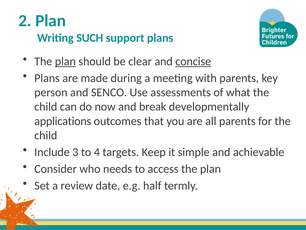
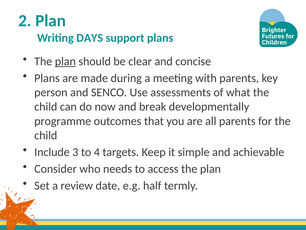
SUCH: SUCH -> DAYS
concise underline: present -> none
applications: applications -> programme
